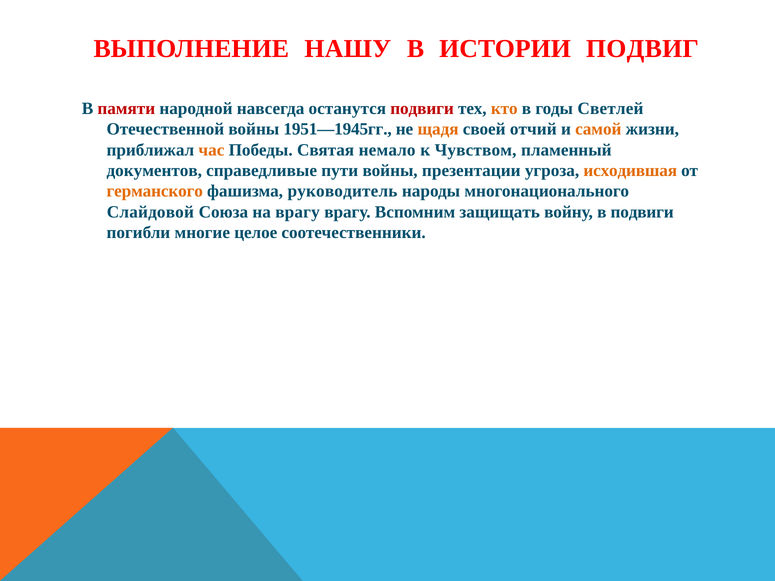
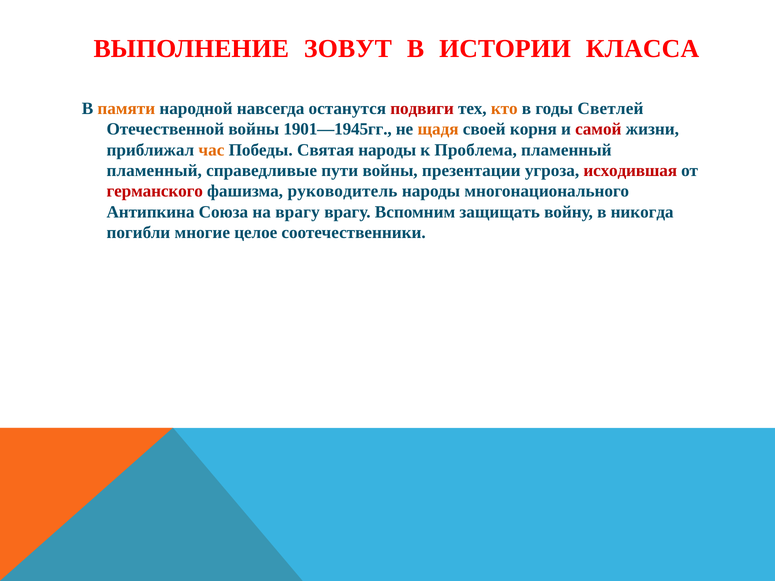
НАШУ: НАШУ -> ЗОВУТ
ПОДВИГ: ПОДВИГ -> КЛАССА
памяти colour: red -> orange
1951—1945гг: 1951—1945гг -> 1901—1945гг
отчий: отчий -> корня
самой colour: orange -> red
Святая немало: немало -> народы
Чувством: Чувством -> Проблема
документов at (154, 171): документов -> пламенный
исходившая colour: orange -> red
германского colour: orange -> red
Слайдовой: Слайдовой -> Антипкина
в подвиги: подвиги -> никогда
